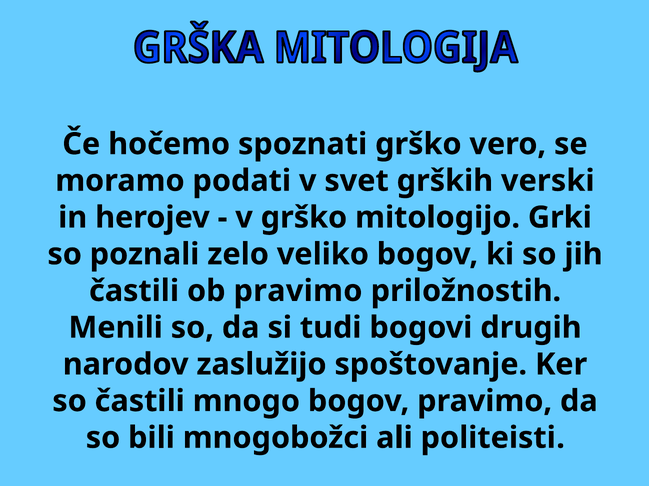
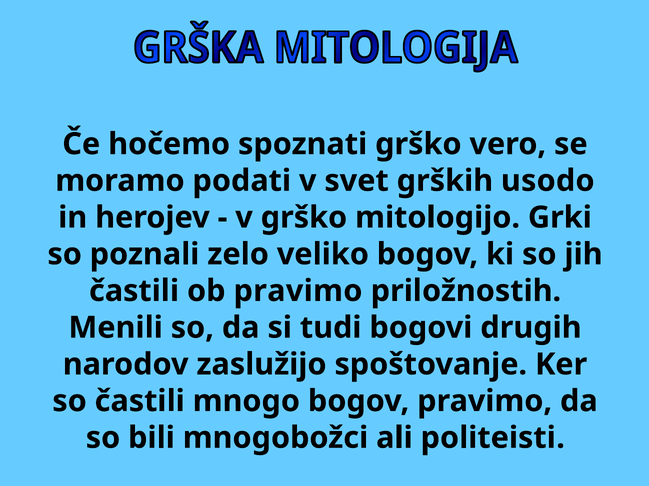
verski: verski -> usodo
